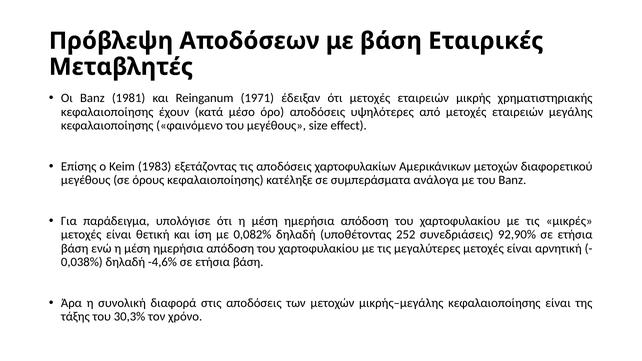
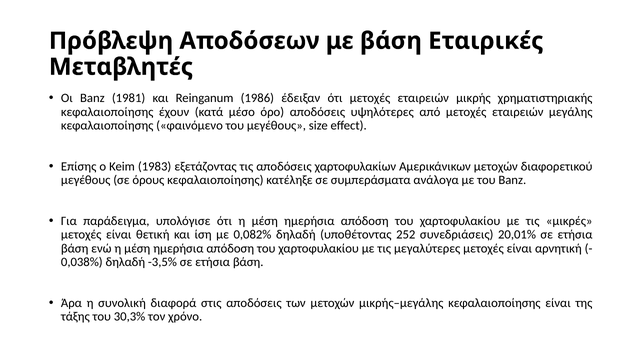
1971: 1971 -> 1986
92,90%: 92,90% -> 20,01%
-4,6%: -4,6% -> -3,5%
